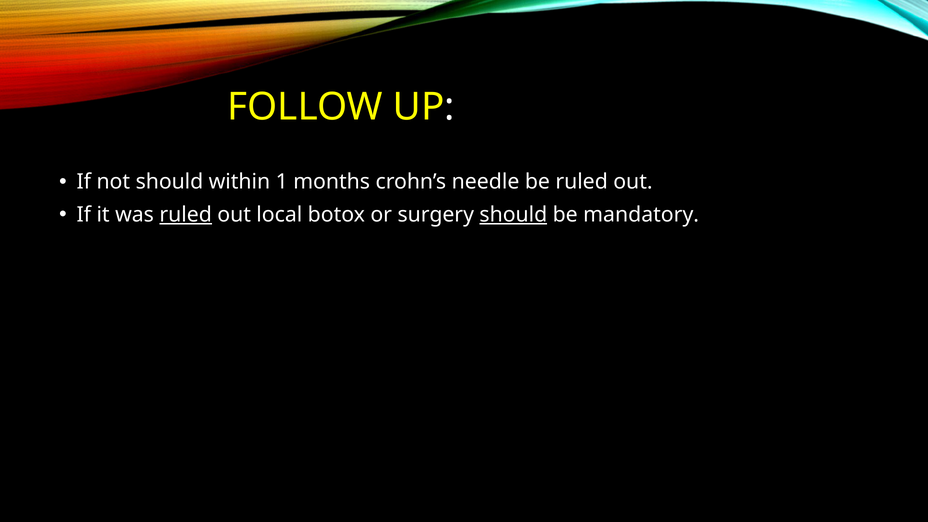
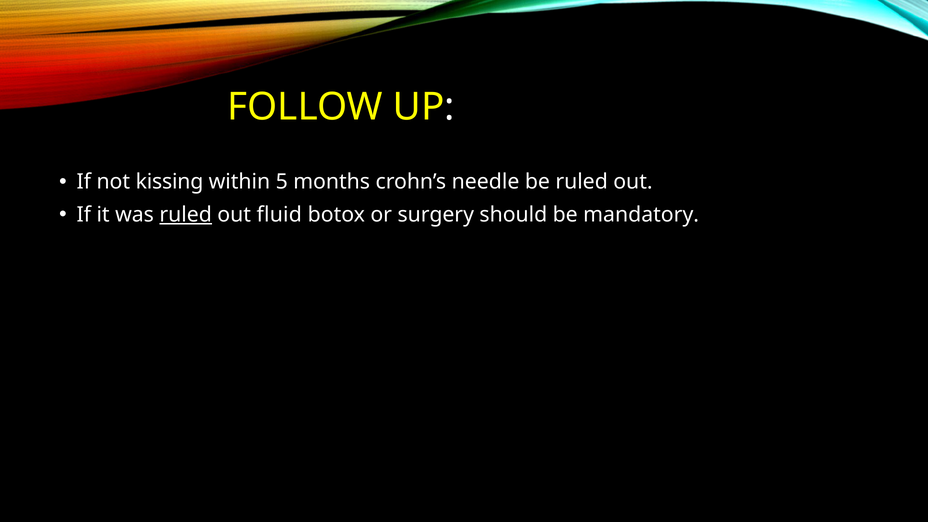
not should: should -> kissing
1: 1 -> 5
local: local -> fluid
should at (513, 214) underline: present -> none
